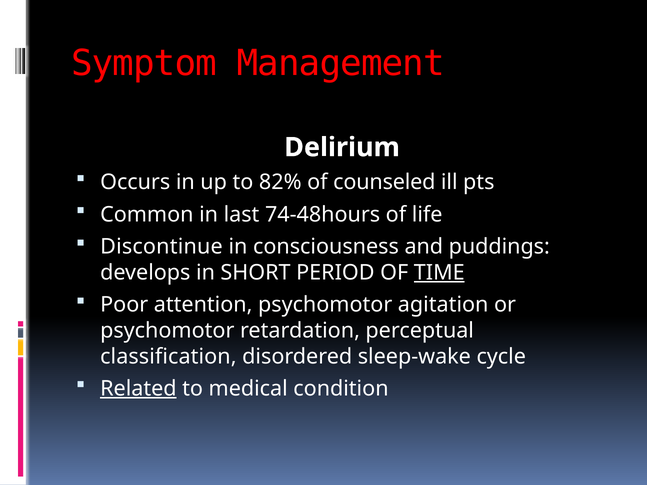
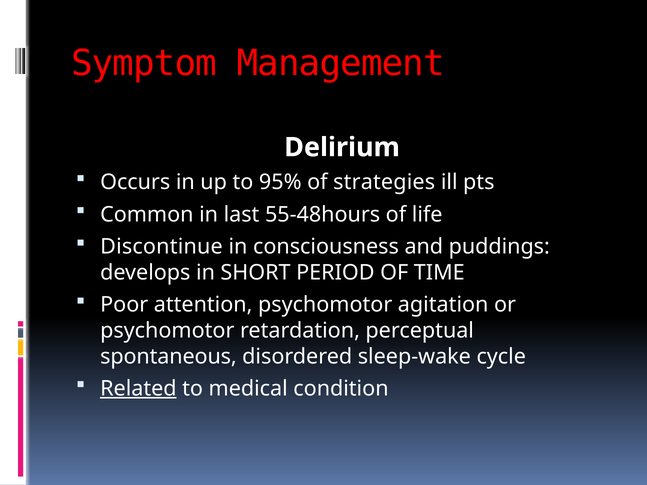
82%: 82% -> 95%
counseled: counseled -> strategies
74-48hours: 74-48hours -> 55-48hours
TIME underline: present -> none
classification: classification -> spontaneous
